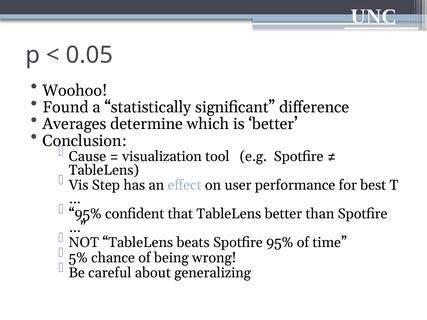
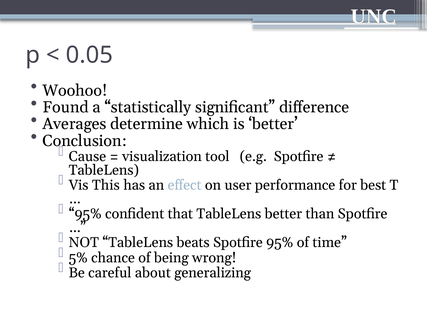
Step: Step -> This
